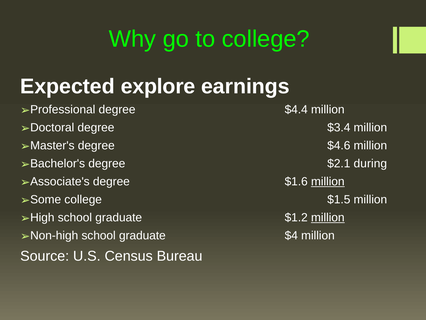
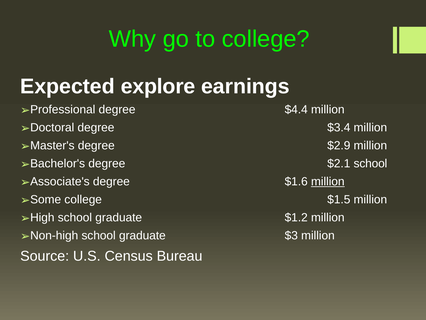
$4.6: $4.6 -> $2.9
$2.1 during: during -> school
million at (328, 217) underline: present -> none
$4: $4 -> $3
